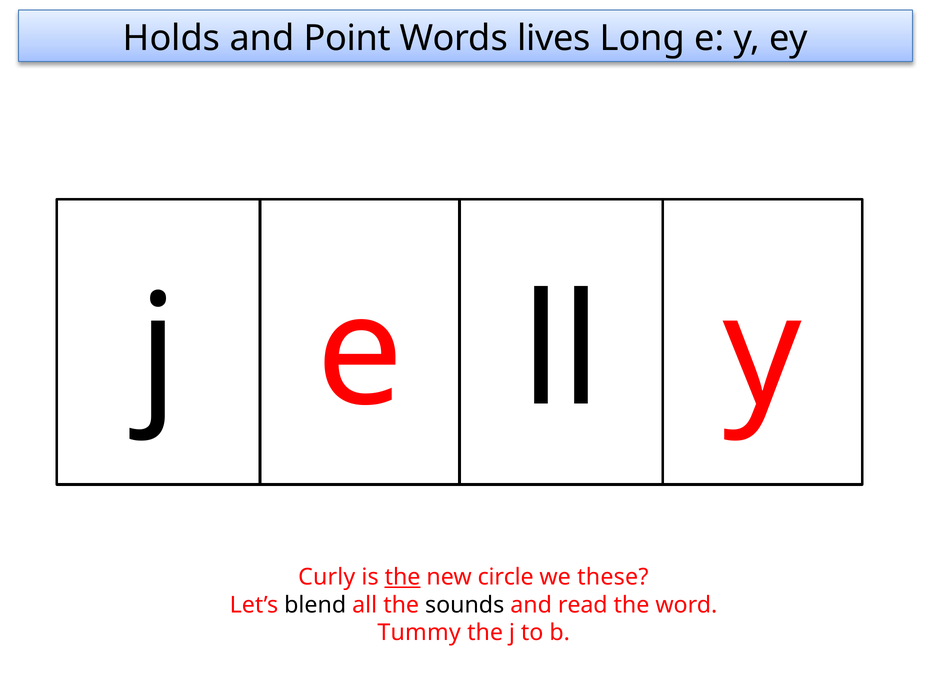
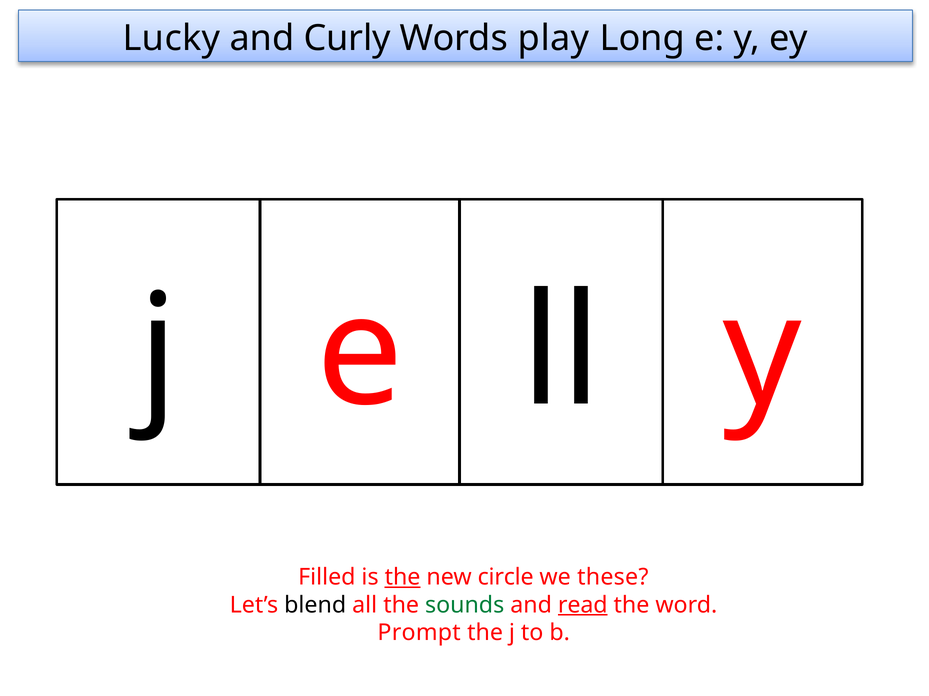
Holds: Holds -> Lucky
Point: Point -> Curly
lives: lives -> play
Curly: Curly -> Filled
sounds colour: black -> green
read underline: none -> present
Tummy: Tummy -> Prompt
